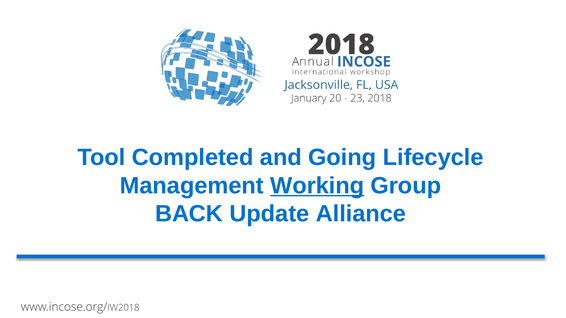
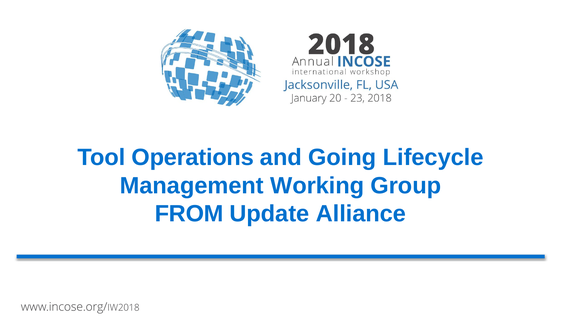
Completed: Completed -> Operations
Working underline: present -> none
BACK: BACK -> FROM
